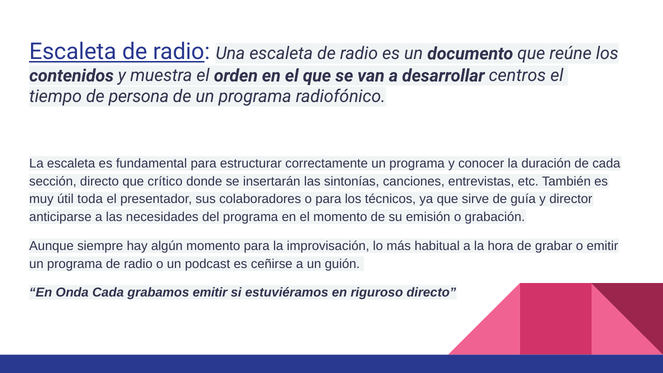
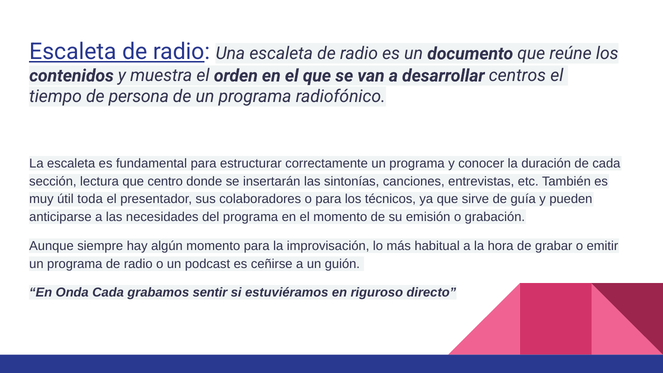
sección directo: directo -> lectura
crítico: crítico -> centro
director: director -> pueden
grabamos emitir: emitir -> sentir
